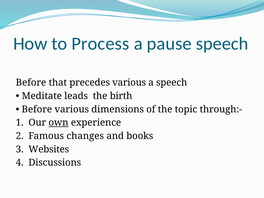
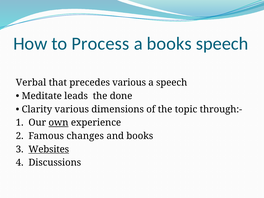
a pause: pause -> books
Before at (31, 83): Before -> Verbal
birth: birth -> done
Before at (37, 109): Before -> Clarity
Websites underline: none -> present
